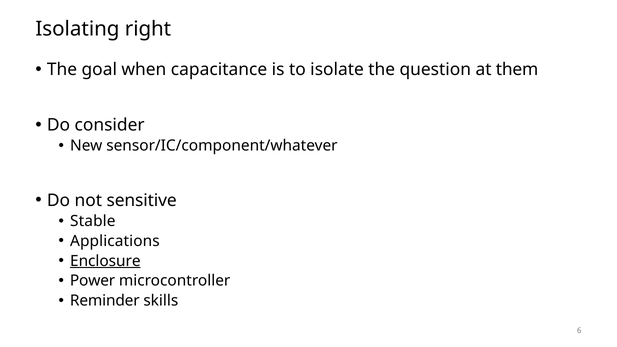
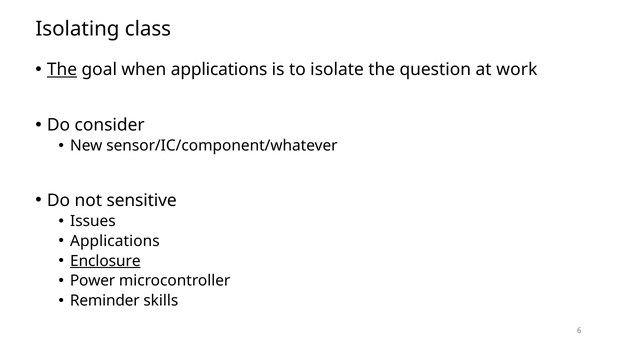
right: right -> class
The at (62, 69) underline: none -> present
when capacitance: capacitance -> applications
them: them -> work
Stable: Stable -> Issues
